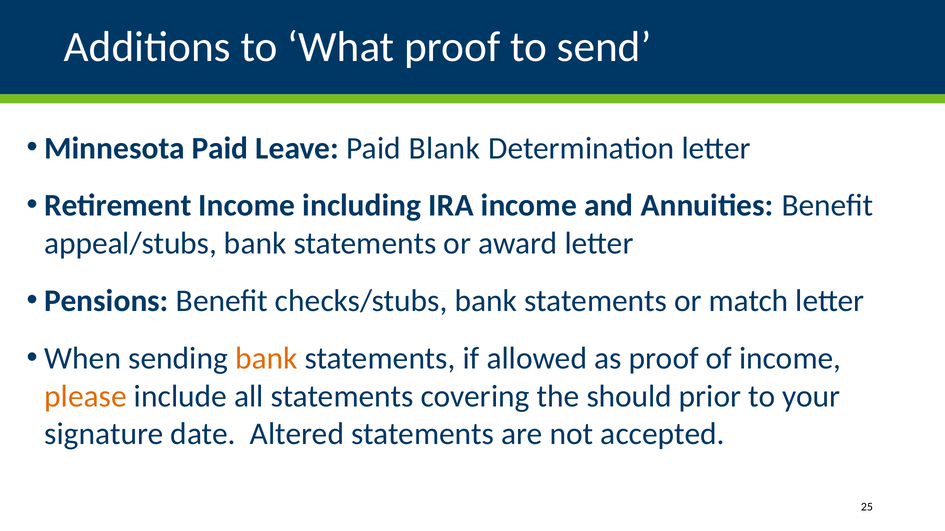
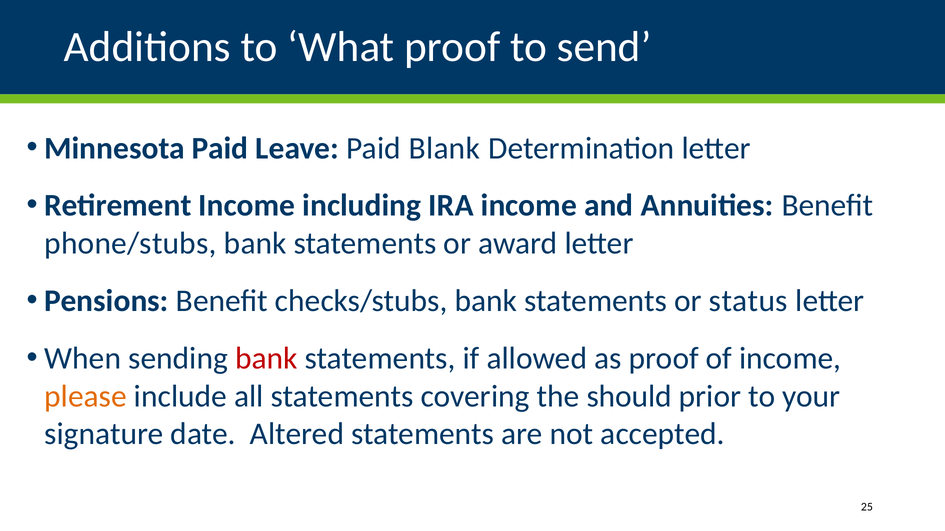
appeal/stubs: appeal/stubs -> phone/stubs
match: match -> status
bank at (266, 359) colour: orange -> red
